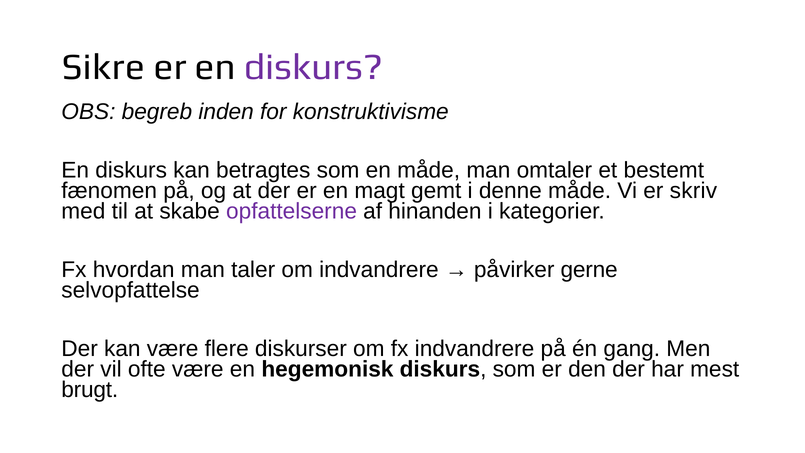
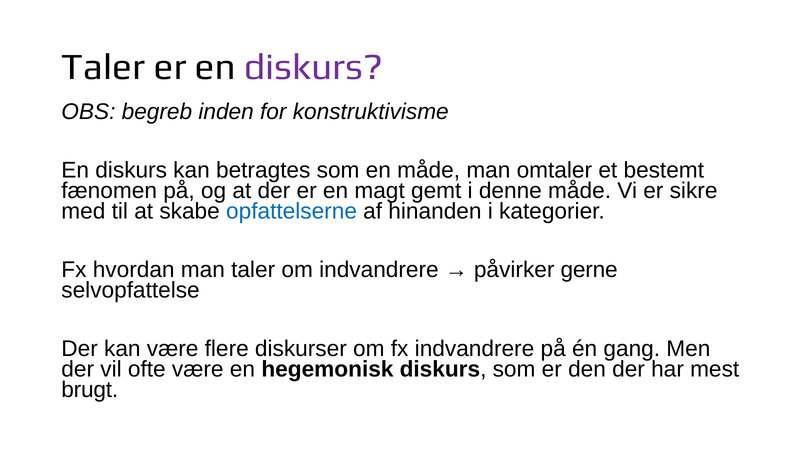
Sikre at (103, 67): Sikre -> Taler
skriv: skriv -> sikre
opfattelserne colour: purple -> blue
